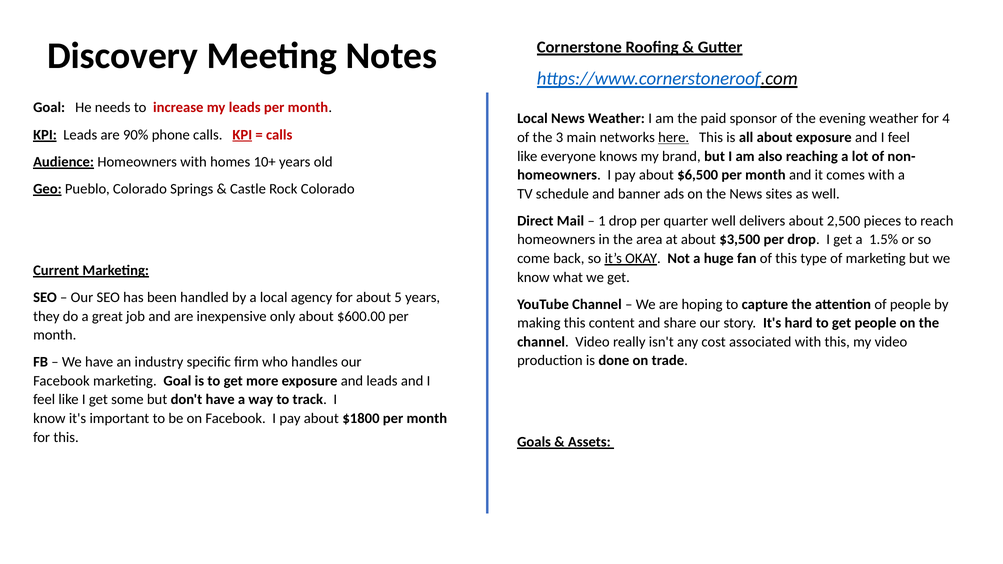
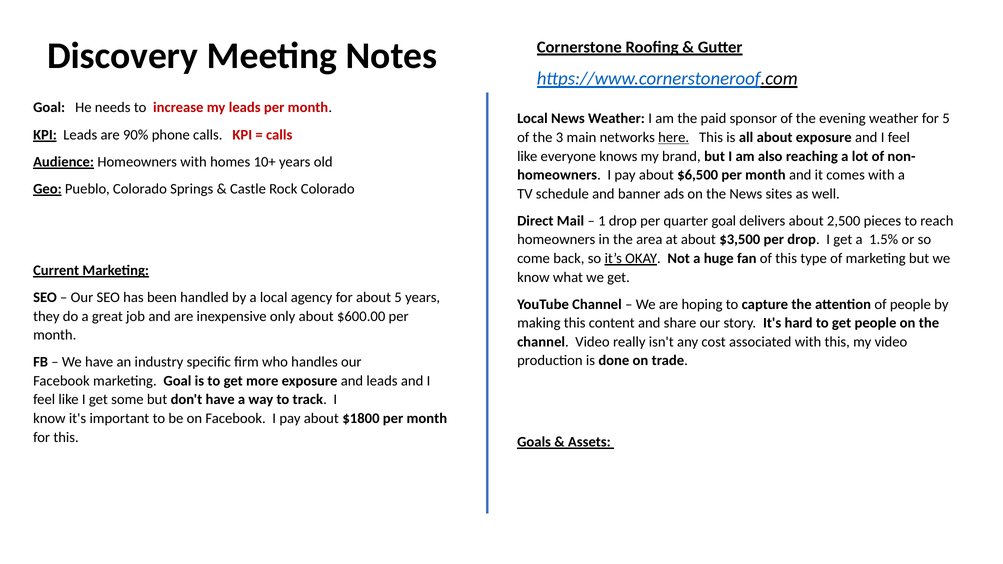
for 4: 4 -> 5
KPI at (242, 135) underline: present -> none
quarter well: well -> goal
